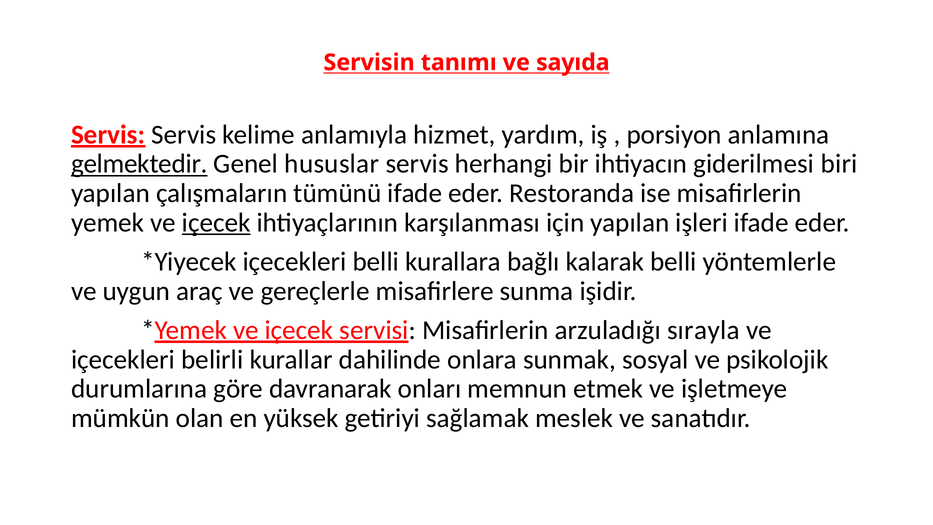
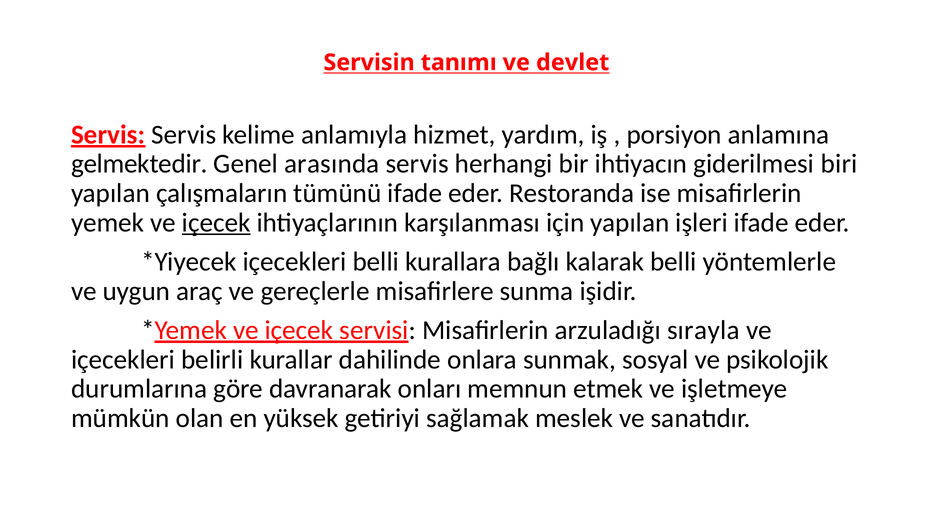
sayıda: sayıda -> devlet
gelmektedir underline: present -> none
hususlar: hususlar -> arasında
